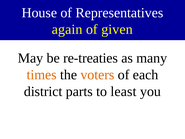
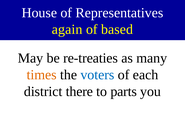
given: given -> based
voters colour: orange -> blue
parts: parts -> there
least: least -> parts
